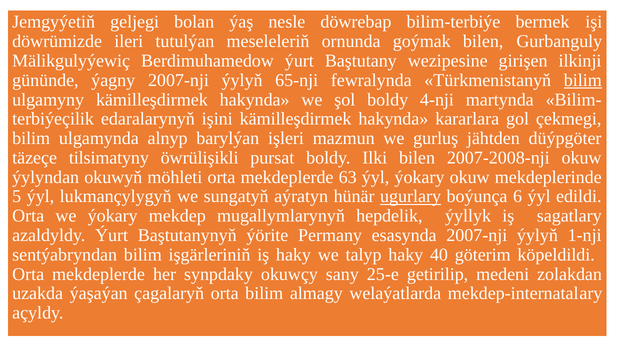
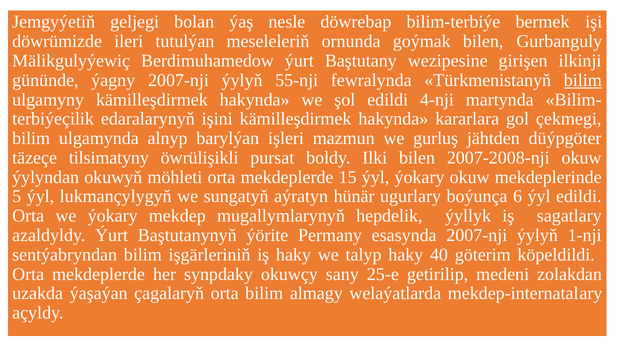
65-nji: 65-nji -> 55-nji
şol boldy: boldy -> edildi
63: 63 -> 15
ugurlary underline: present -> none
